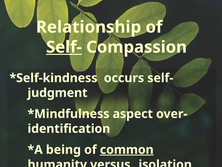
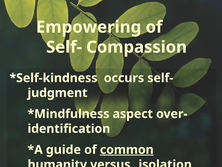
Relationship: Relationship -> Empowering
Self- at (64, 47) underline: present -> none
being: being -> guide
